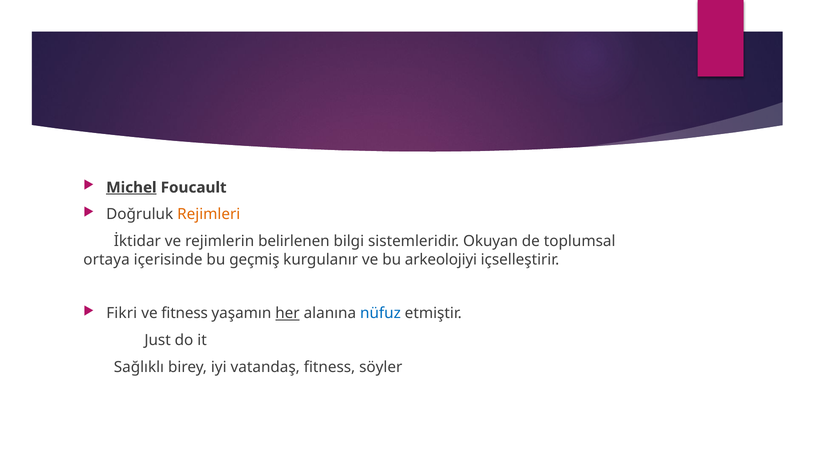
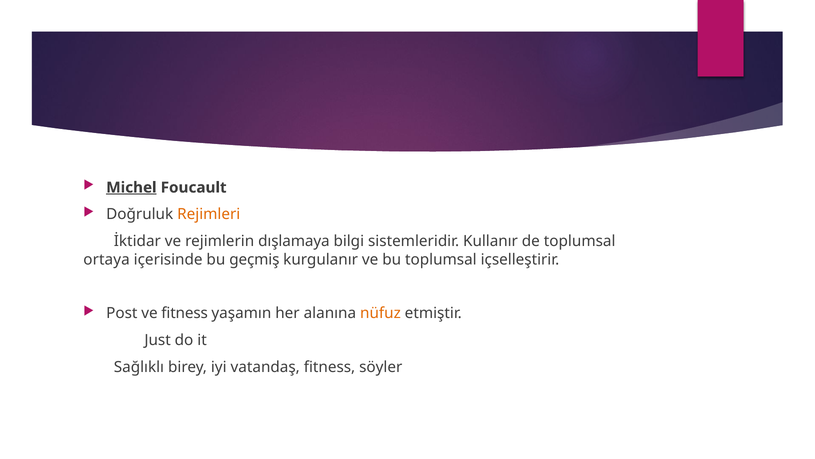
belirlenen: belirlenen -> dışlamaya
Okuyan: Okuyan -> Kullanır
bu arkeolojiyi: arkeolojiyi -> toplumsal
Fikri: Fikri -> Post
her underline: present -> none
nüfuz colour: blue -> orange
